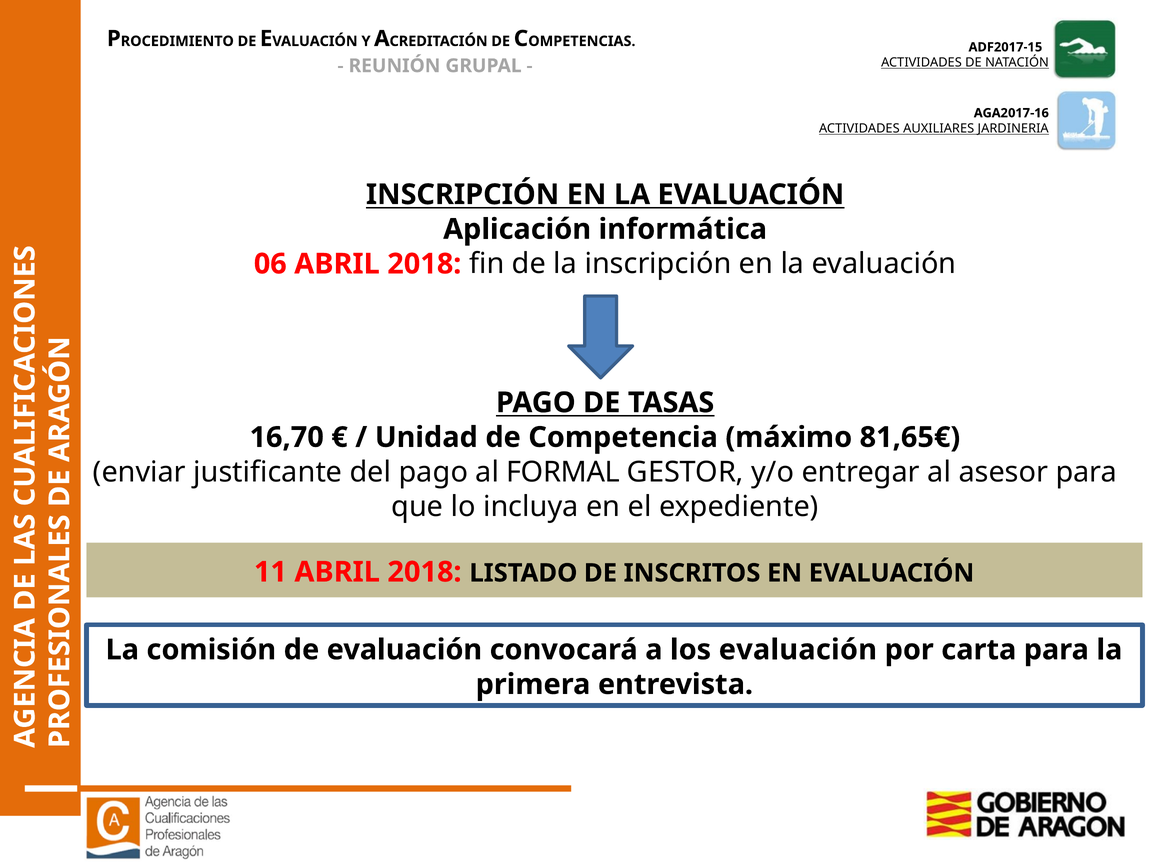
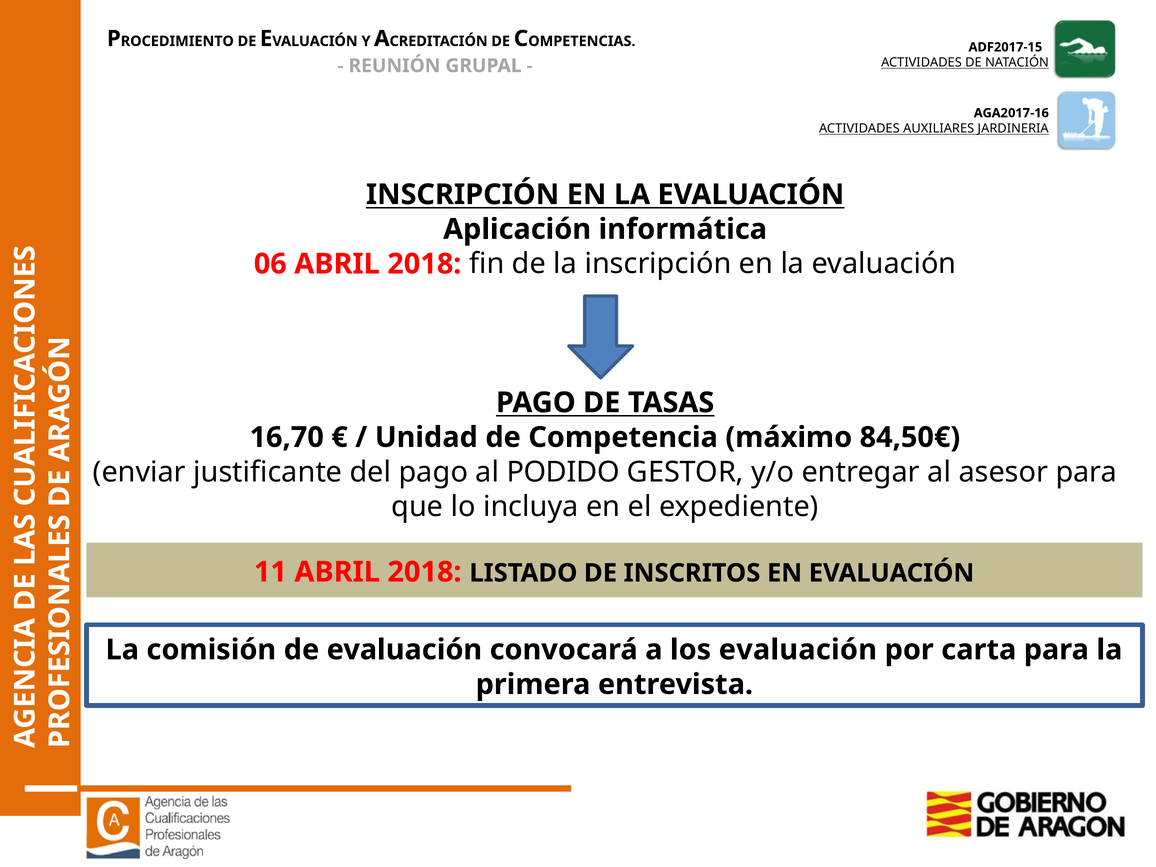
81,65€: 81,65€ -> 84,50€
FORMAL: FORMAL -> PODIDO
